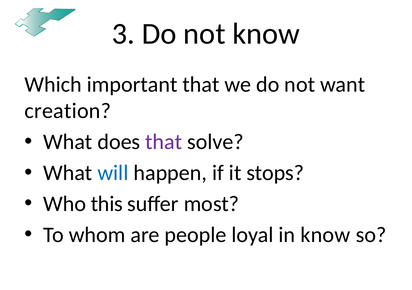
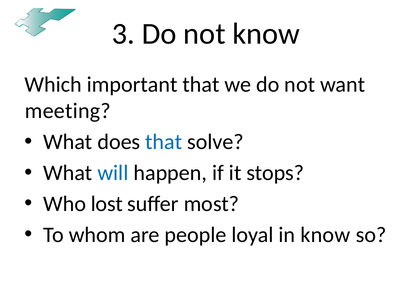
creation: creation -> meeting
that at (164, 142) colour: purple -> blue
this: this -> lost
